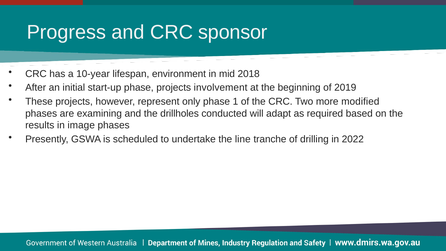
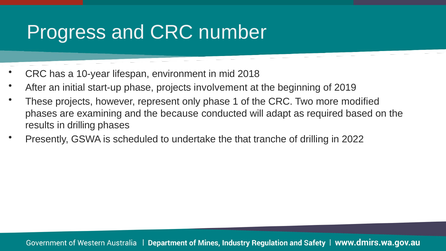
sponsor: sponsor -> number
drillholes: drillholes -> because
in image: image -> drilling
line: line -> that
